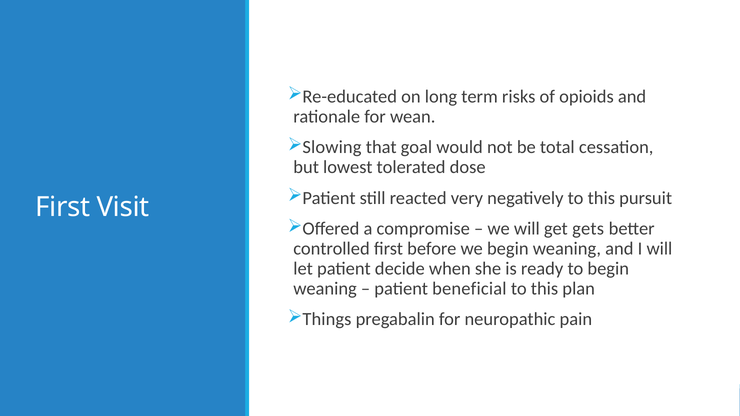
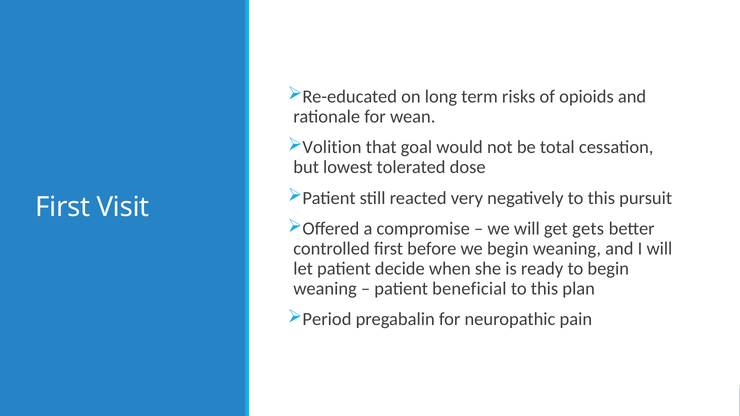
Slowing: Slowing -> Volition
Things: Things -> Period
